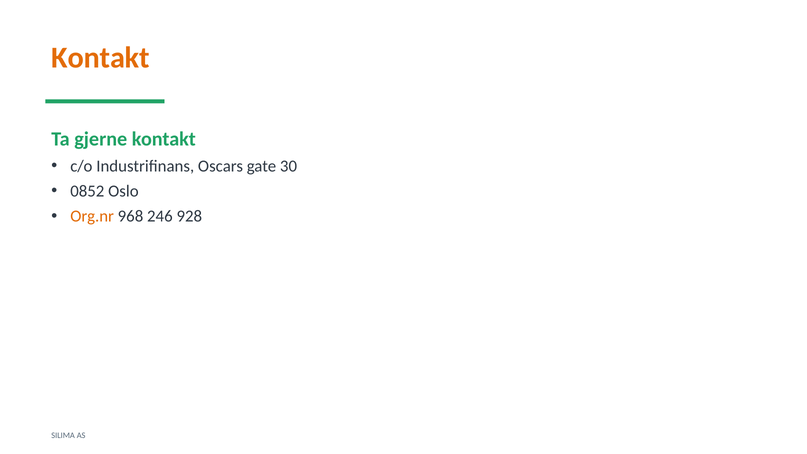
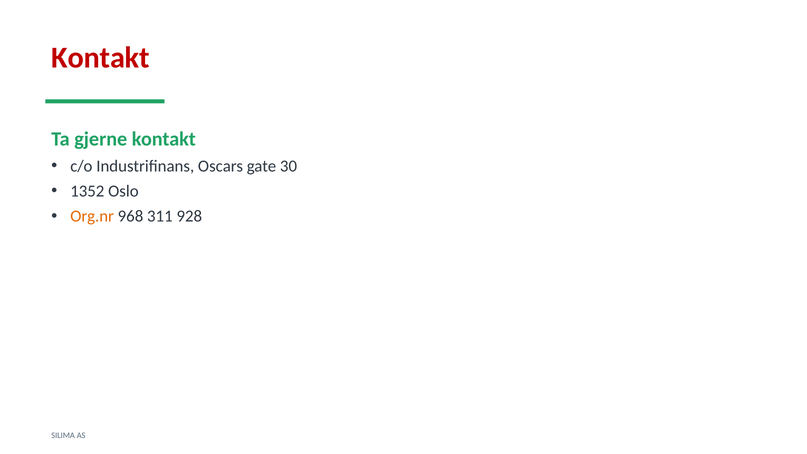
Kontakt at (101, 58) colour: orange -> red
0852: 0852 -> 1352
246: 246 -> 311
